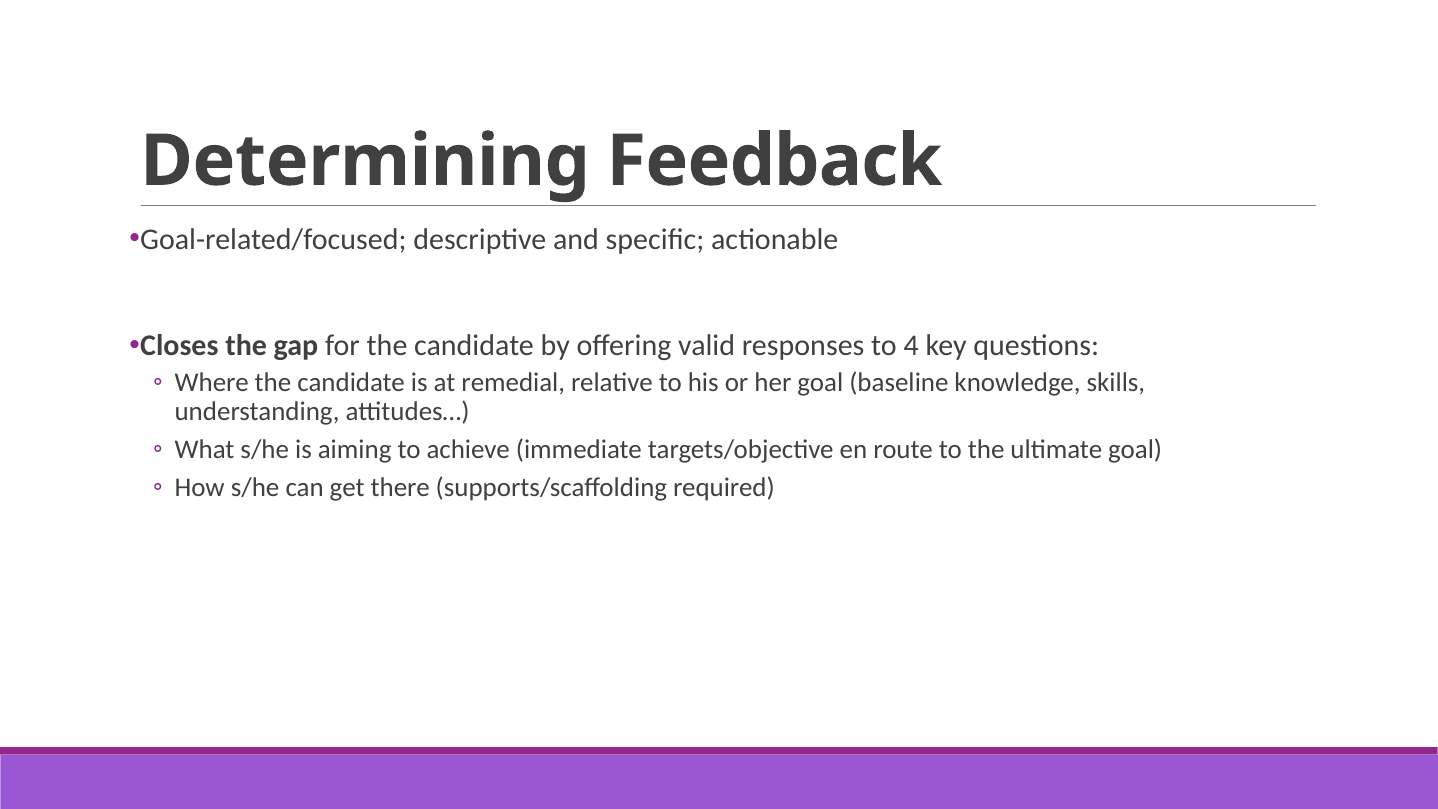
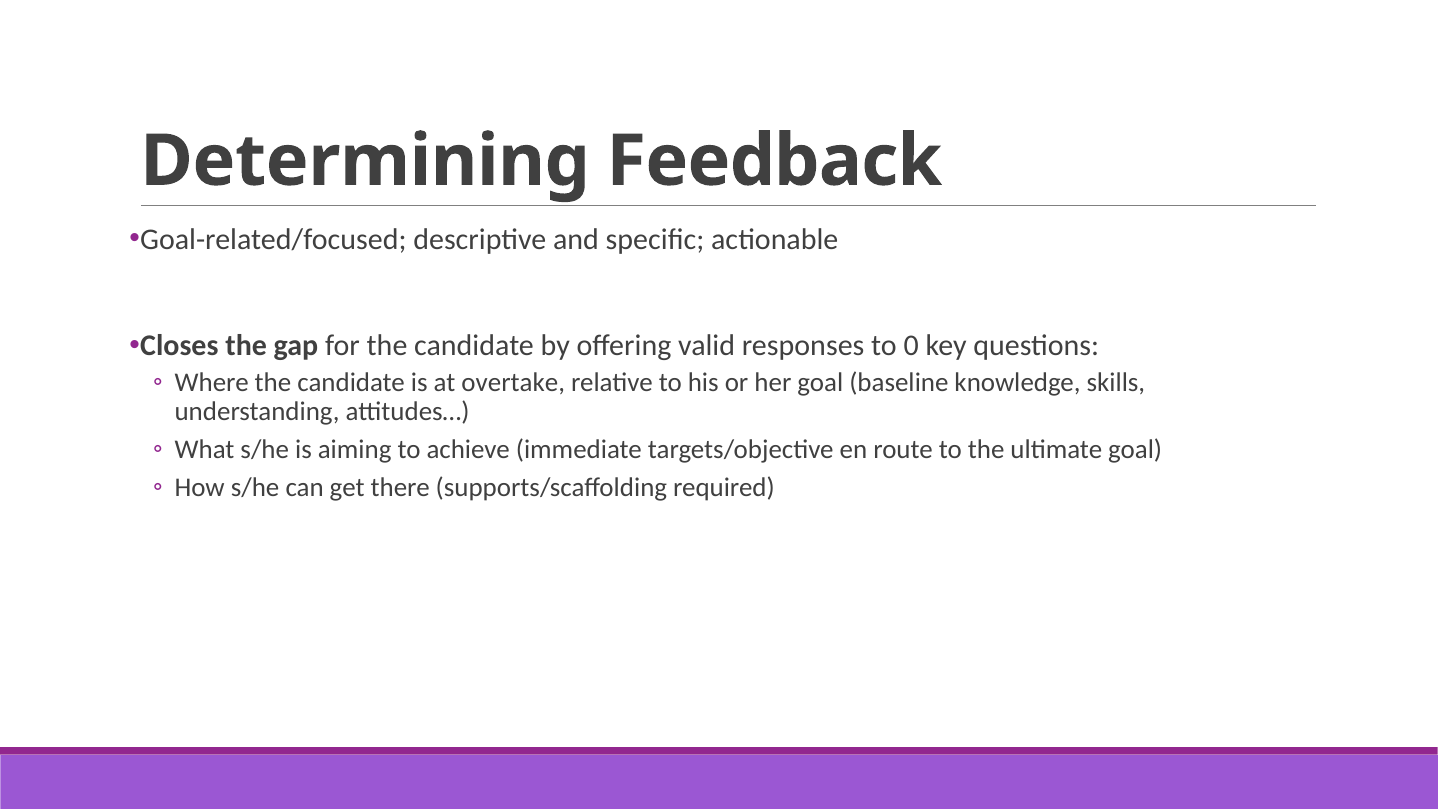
4: 4 -> 0
remedial: remedial -> overtake
